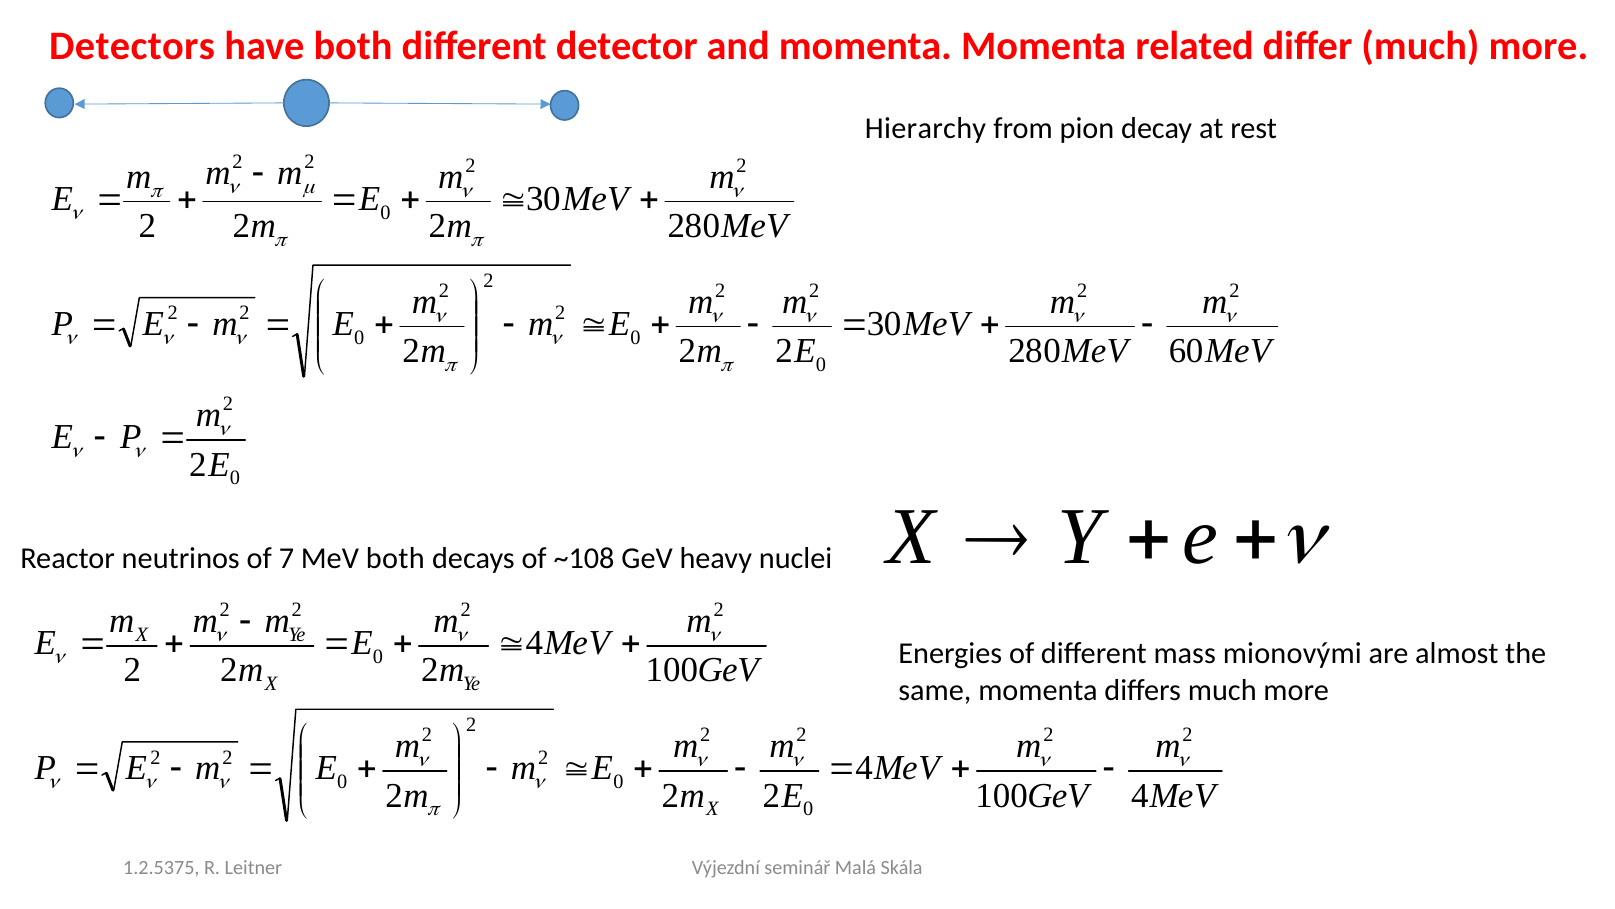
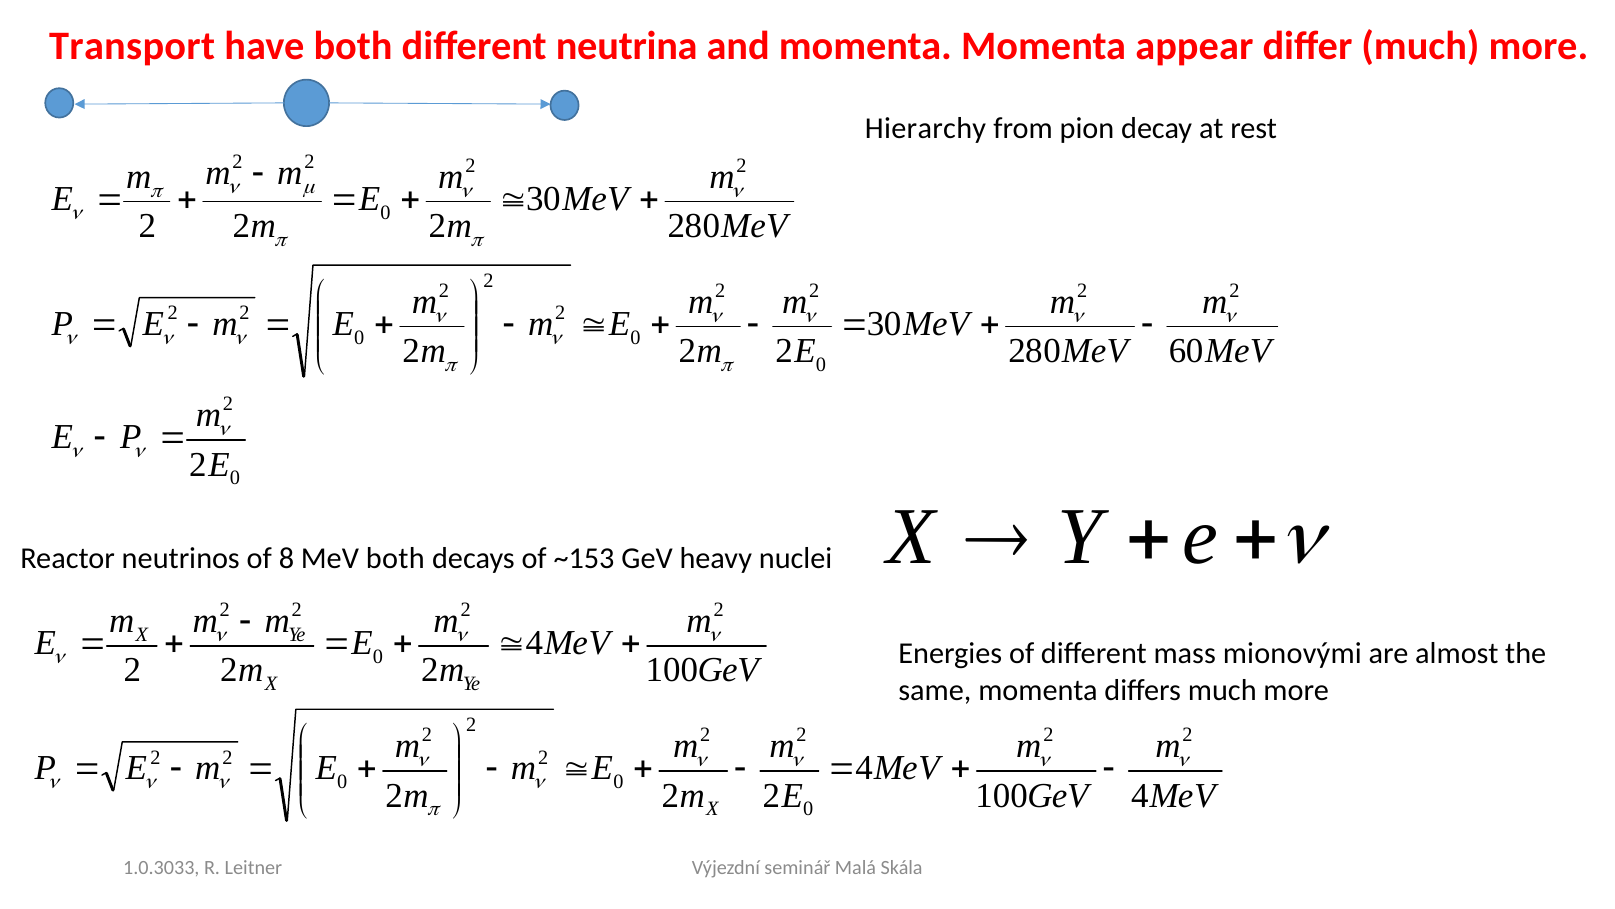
Detectors: Detectors -> Transport
detector: detector -> neutrina
related: related -> appear
7: 7 -> 8
~108: ~108 -> ~153
1.2.5375: 1.2.5375 -> 1.0.3033
